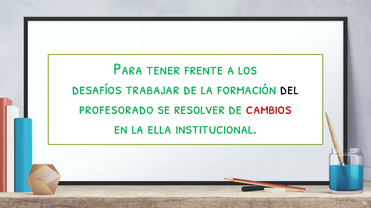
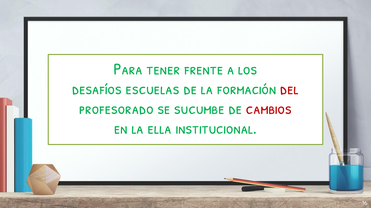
trabajar: trabajar -> escuelas
del colour: black -> red
resolver: resolver -> sucumbe
